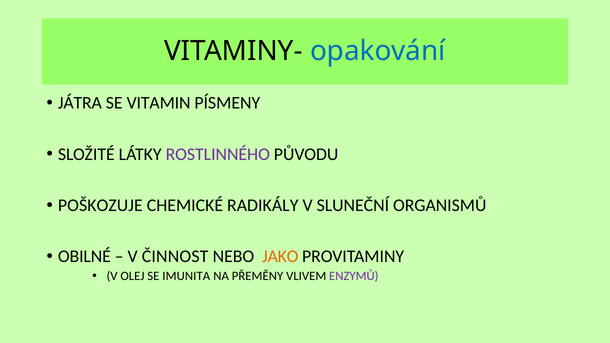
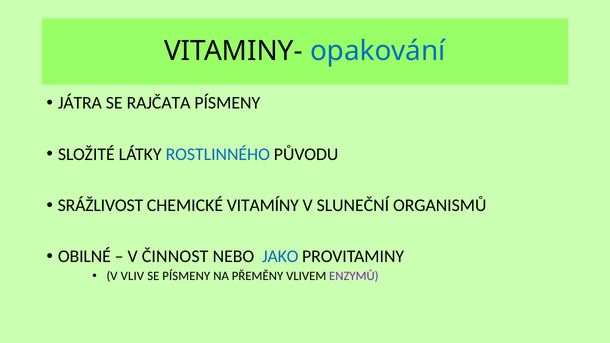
VITAMIN: VITAMIN -> RAJČATA
ROSTLINNÉHO colour: purple -> blue
POŠKOZUJE: POŠKOZUJE -> SRÁŽLIVOST
RADIKÁLY: RADIKÁLY -> VITAMÍNY
JAKO colour: orange -> blue
OLEJ: OLEJ -> VLIV
SE IMUNITA: IMUNITA -> PÍSMENY
